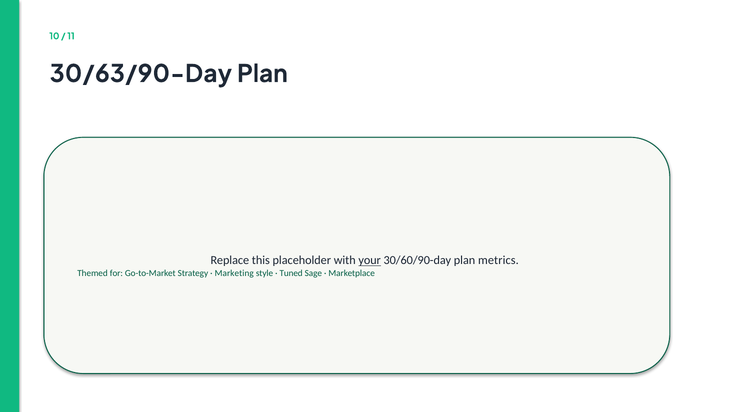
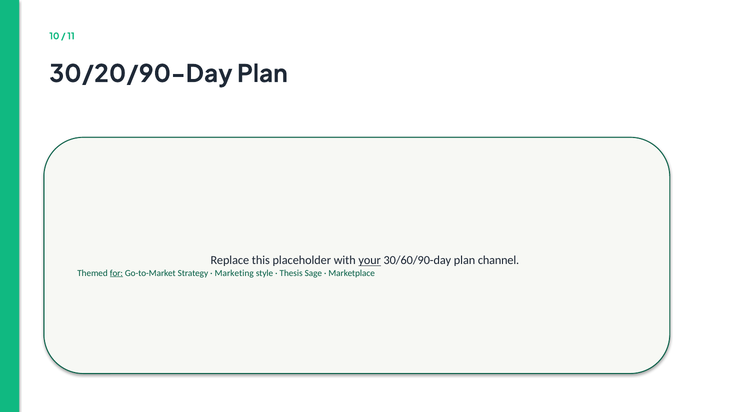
30/63/90-Day: 30/63/90-Day -> 30/20/90-Day
metrics: metrics -> channel
for underline: none -> present
Tuned: Tuned -> Thesis
